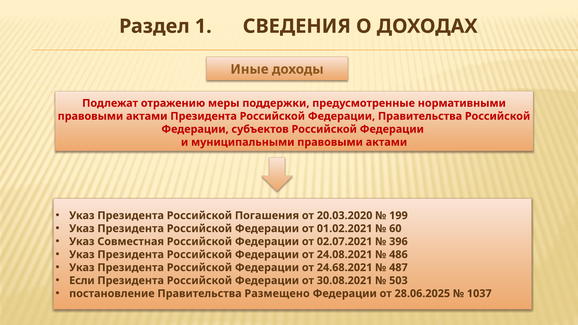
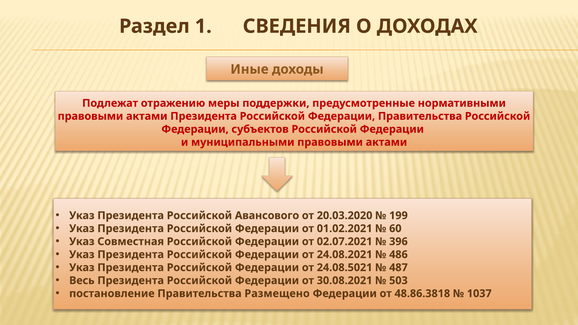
Погашения: Погашения -> Авансового
24.68.2021: 24.68.2021 -> 24.08.5021
Если: Если -> Весь
28.06.2025: 28.06.2025 -> 48.86.3818
